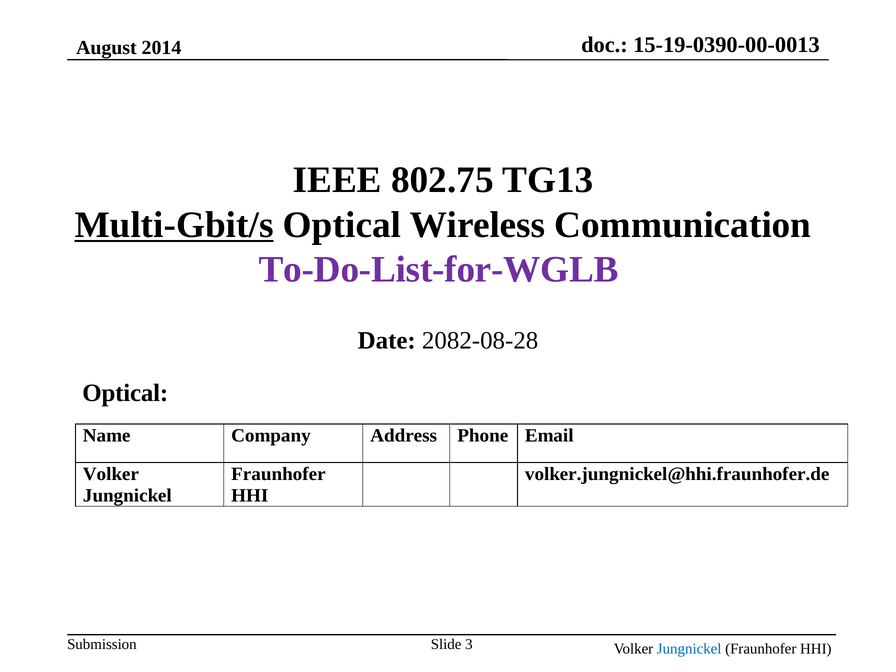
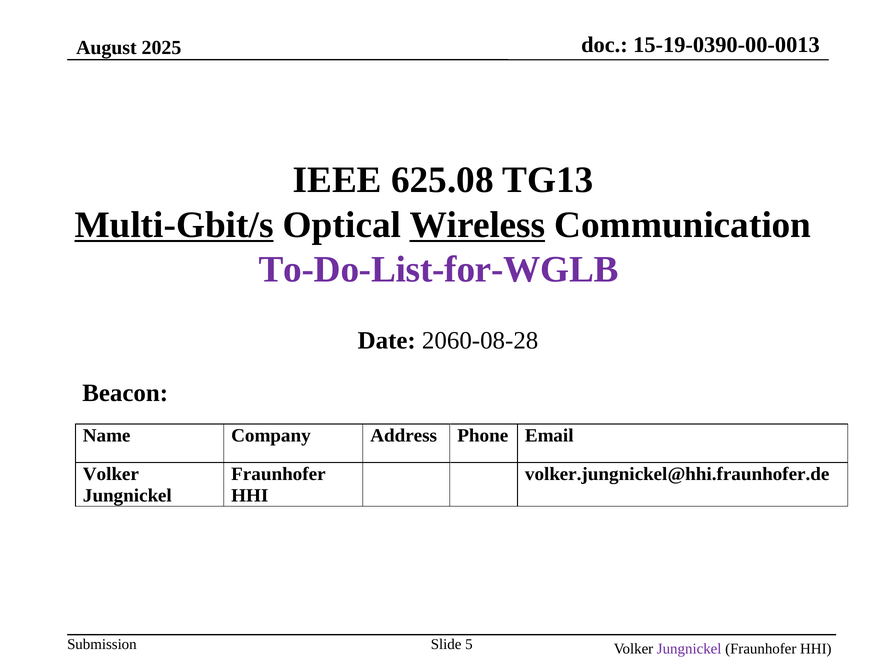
2014: 2014 -> 2025
802.75: 802.75 -> 625.08
Wireless underline: none -> present
2082-08-28: 2082-08-28 -> 2060-08-28
Optical at (125, 393): Optical -> Beacon
3: 3 -> 5
Jungnickel at (689, 649) colour: blue -> purple
